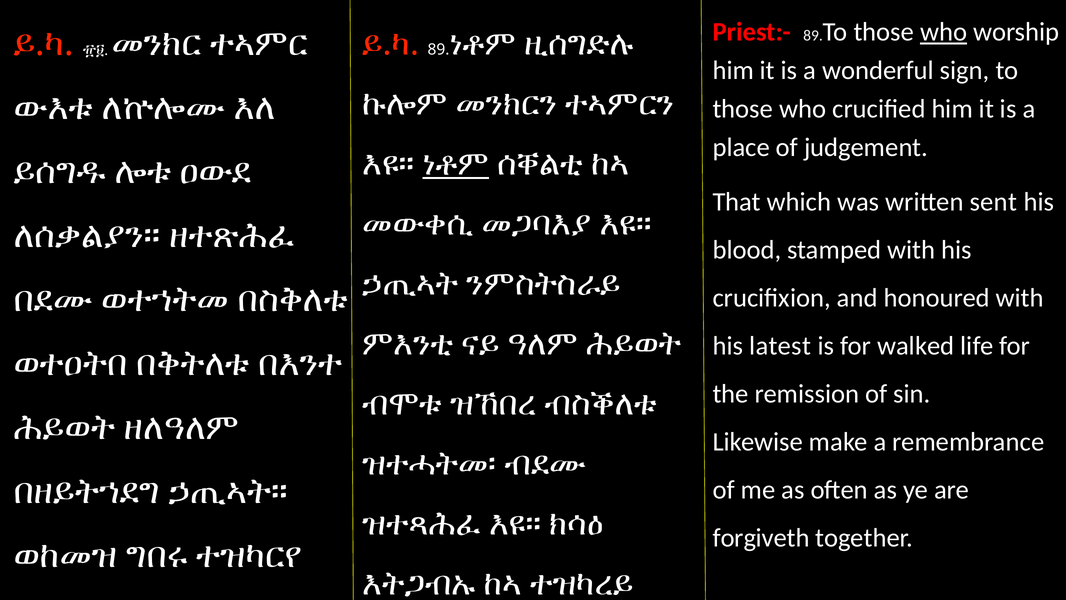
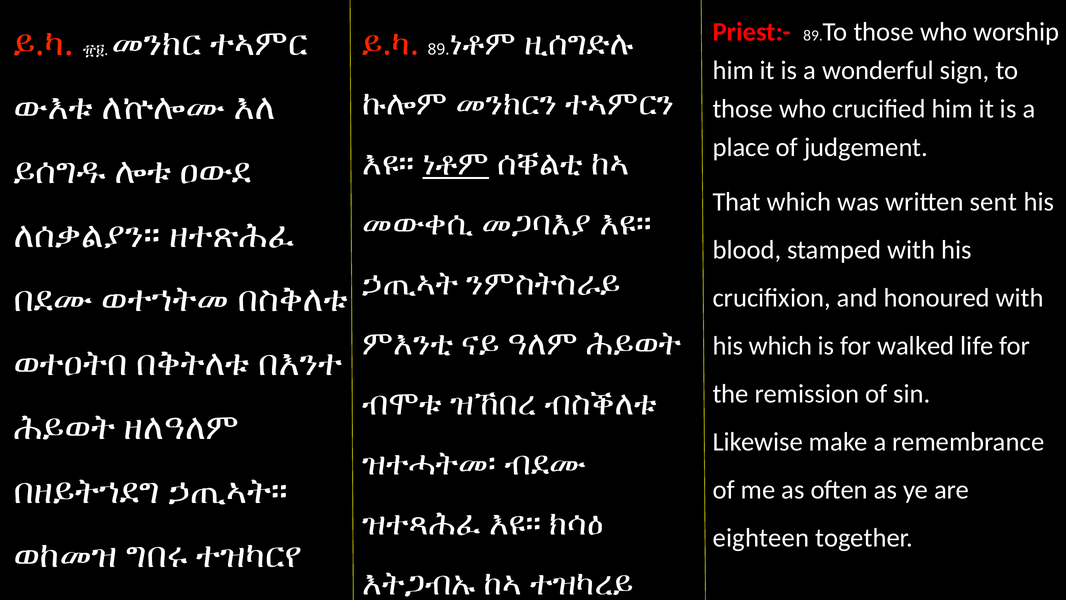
who at (944, 32) underline: present -> none
his latest: latest -> which
forgiveth: forgiveth -> eighteen
